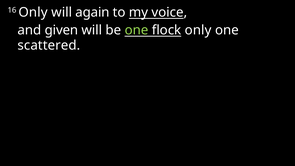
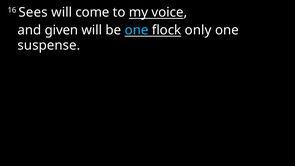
16 Only: Only -> Sees
again: again -> come
one at (137, 30) colour: light green -> light blue
scattered: scattered -> suspense
